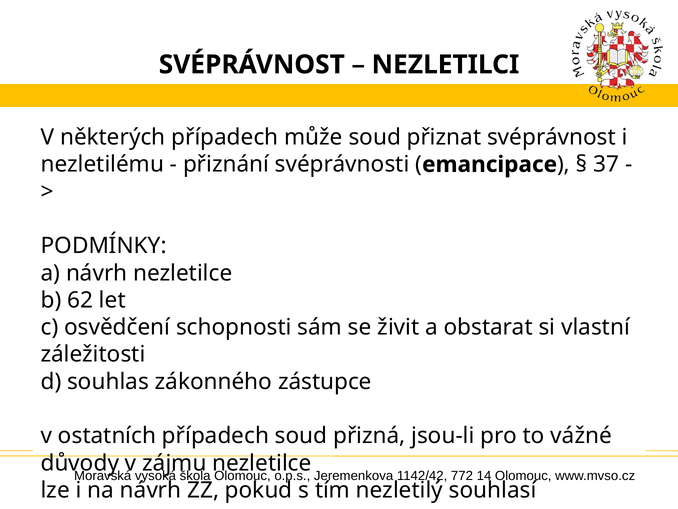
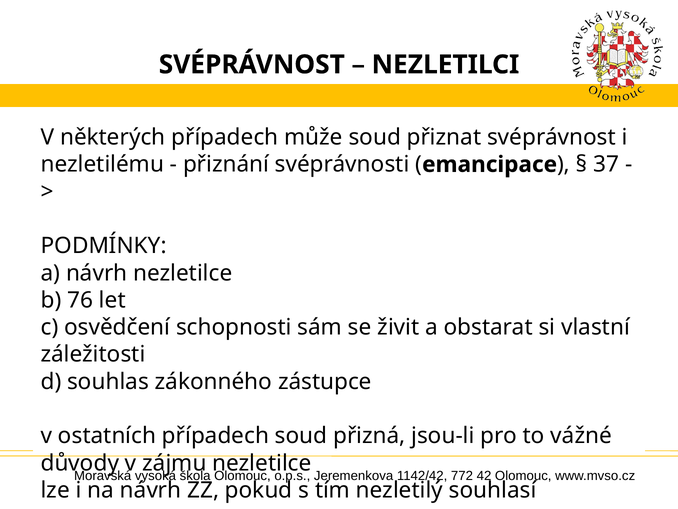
62: 62 -> 76
14: 14 -> 42
